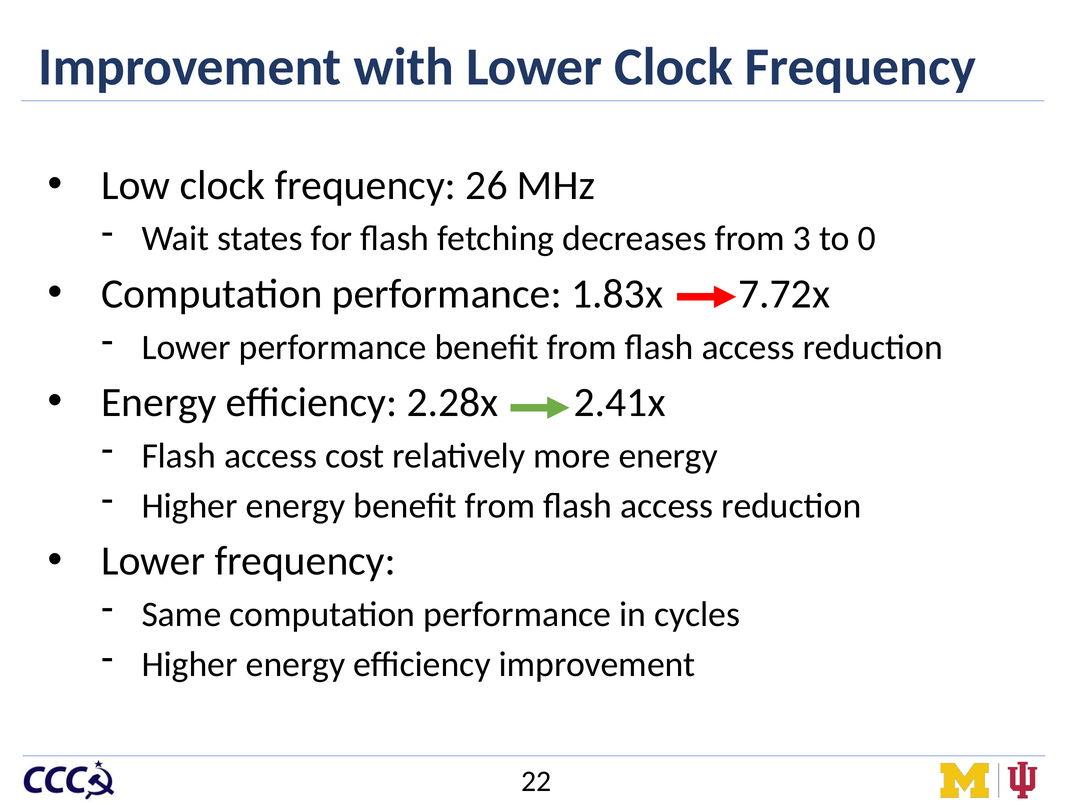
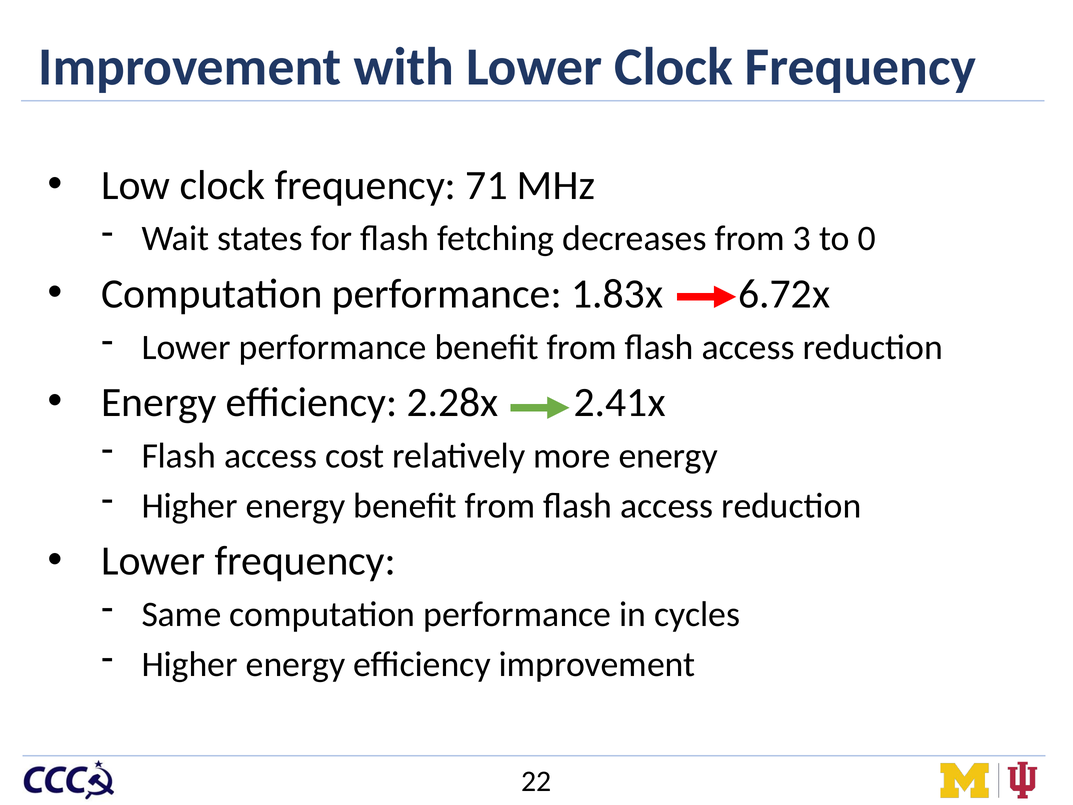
26: 26 -> 71
7.72x: 7.72x -> 6.72x
